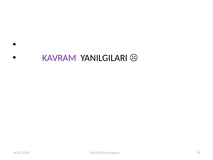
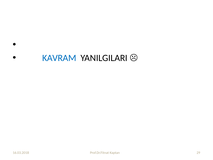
KAVRAM colour: purple -> blue
